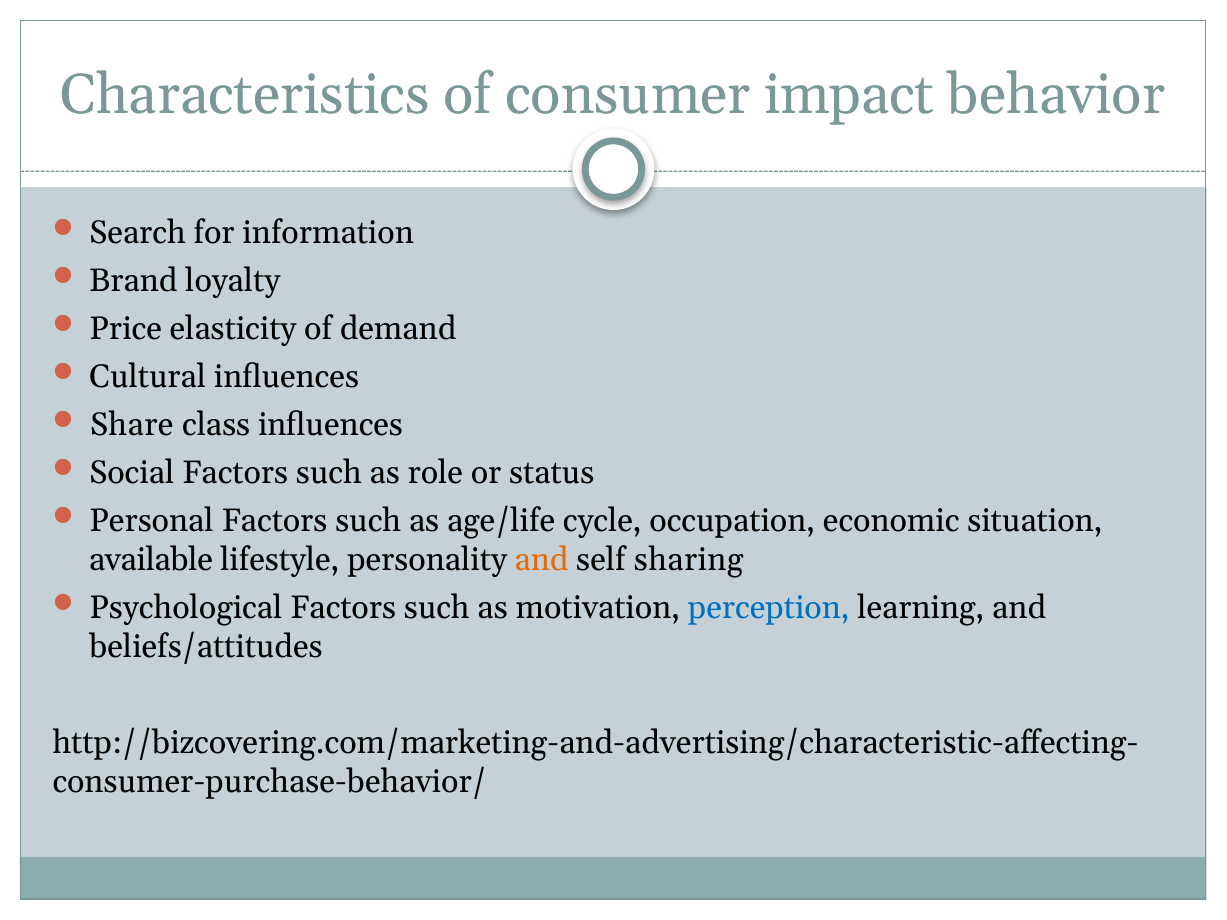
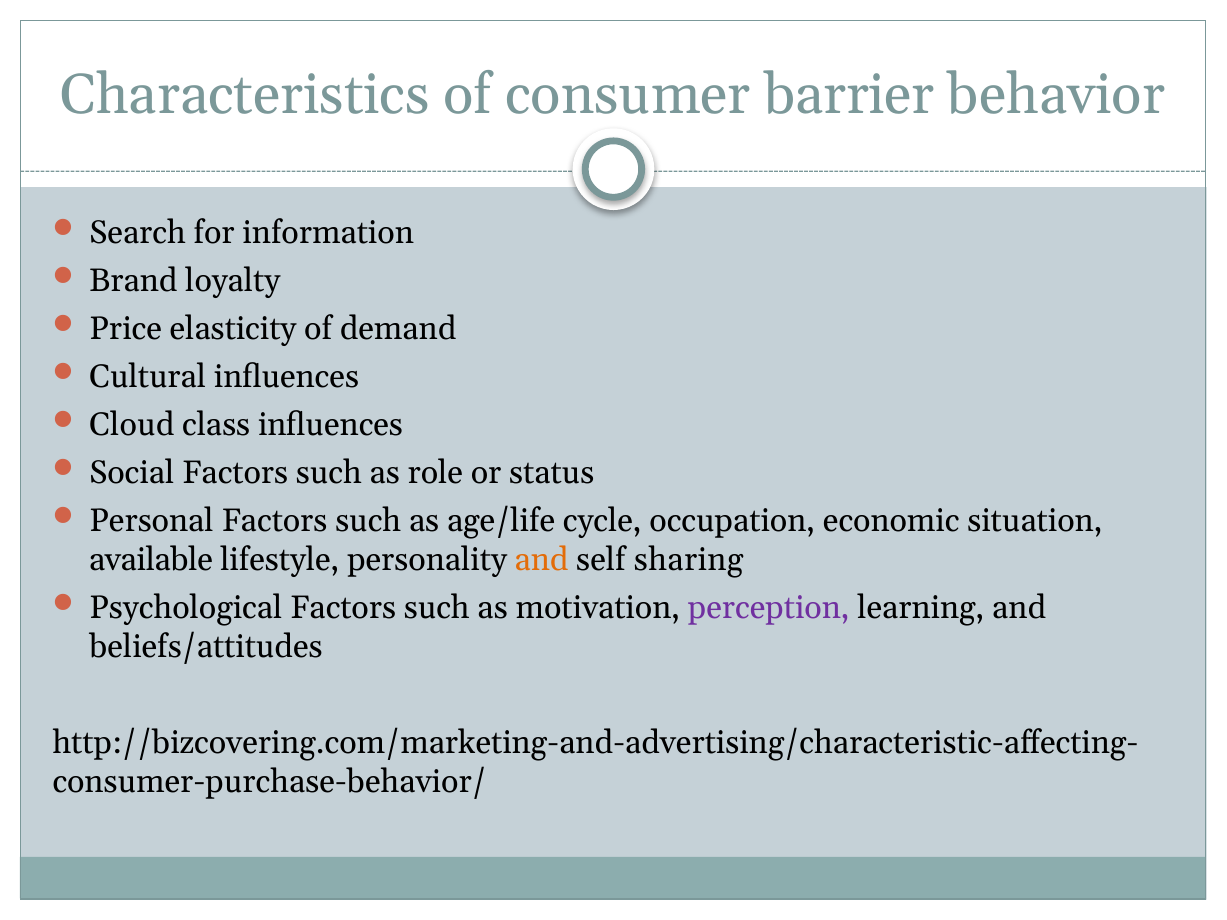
impact: impact -> barrier
Share: Share -> Cloud
perception colour: blue -> purple
